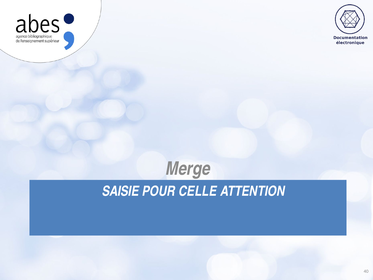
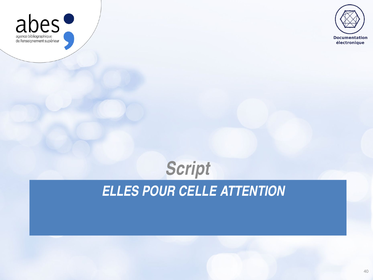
Merge: Merge -> Script
SAISIE: SAISIE -> ELLES
